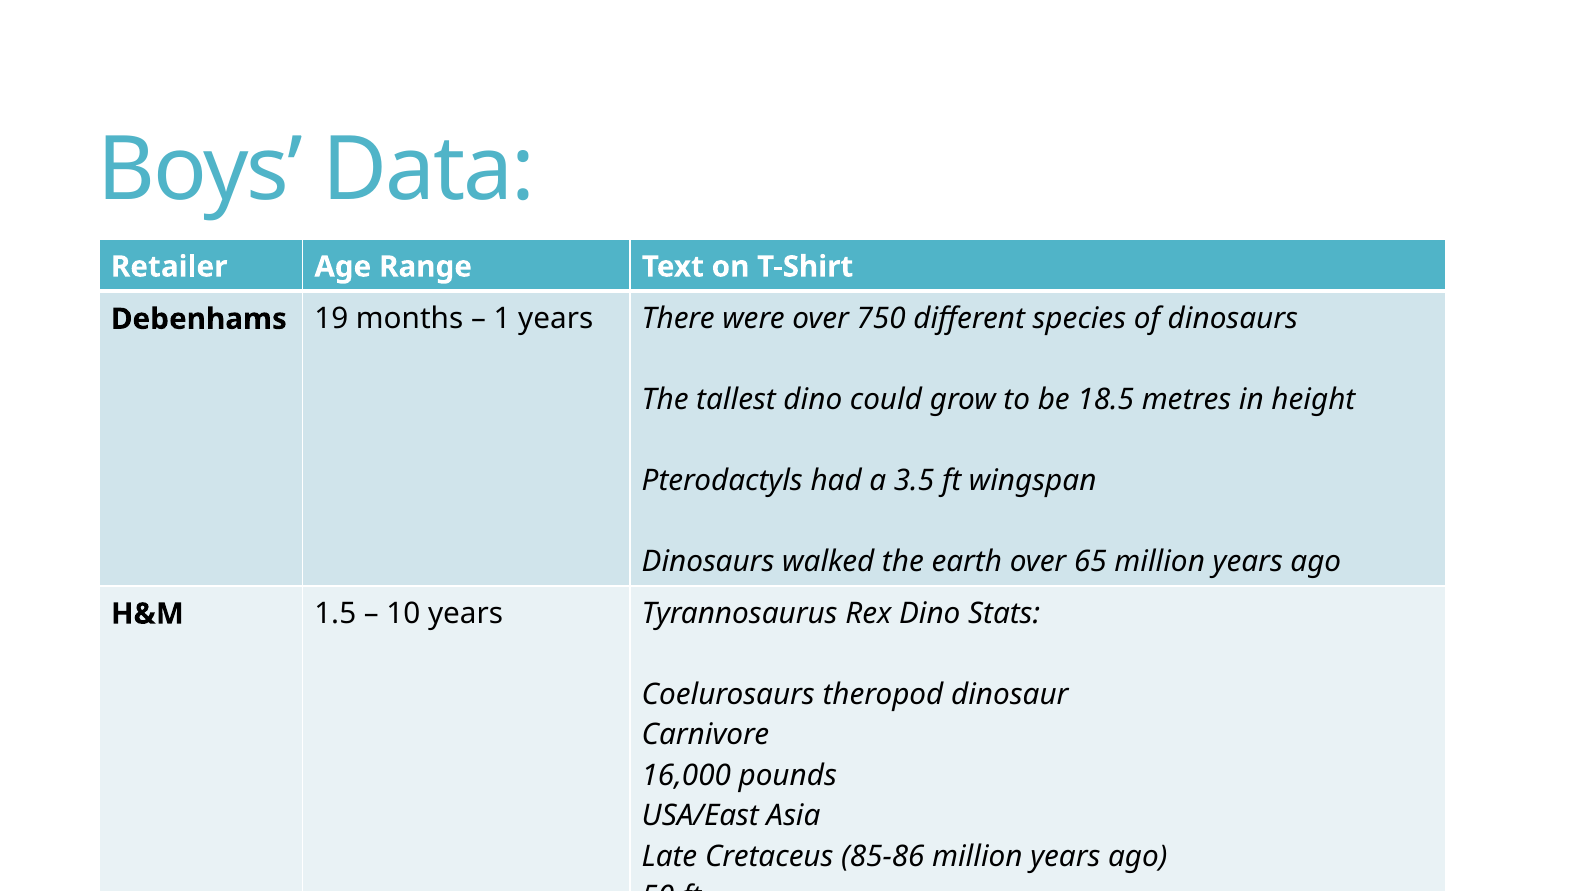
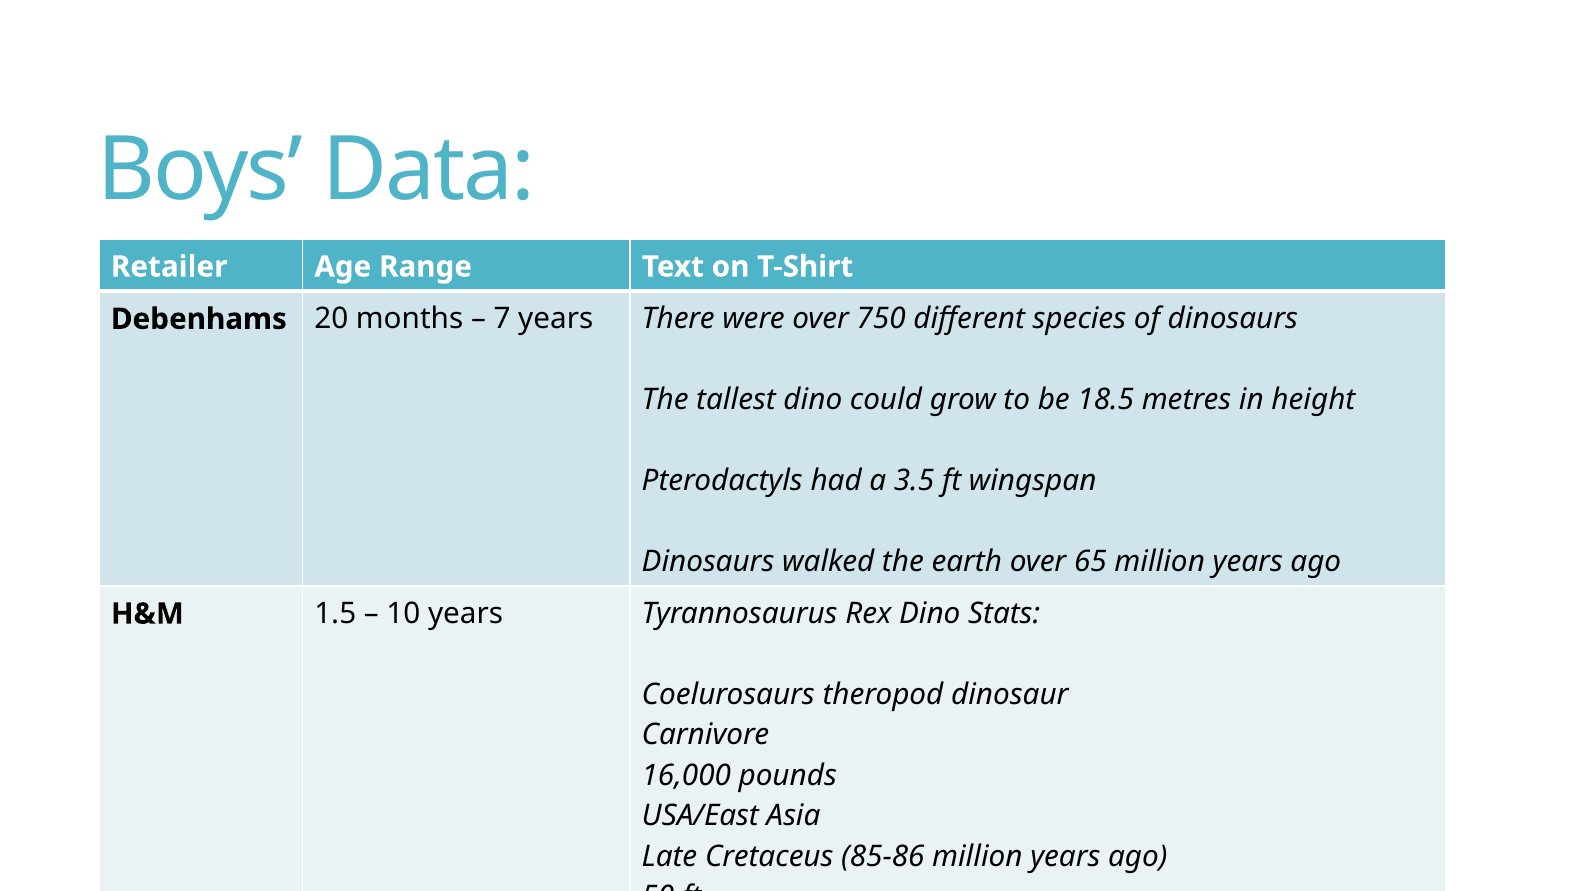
19: 19 -> 20
1: 1 -> 7
